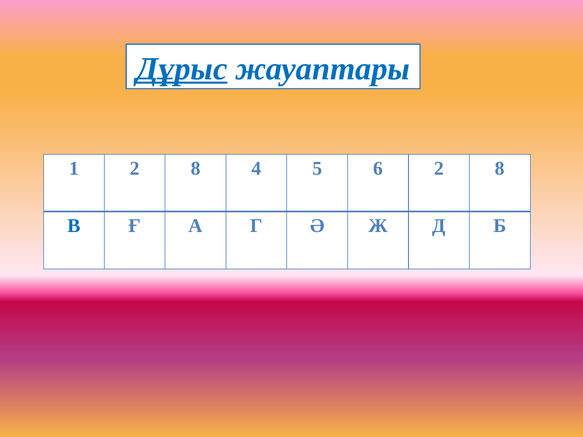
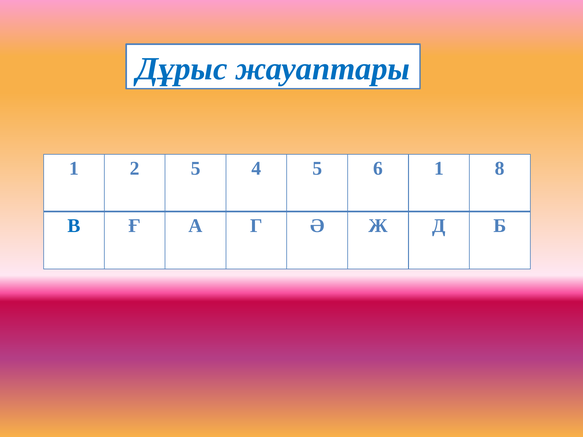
Дұрыс underline: present -> none
1 2 8: 8 -> 5
6 2: 2 -> 1
